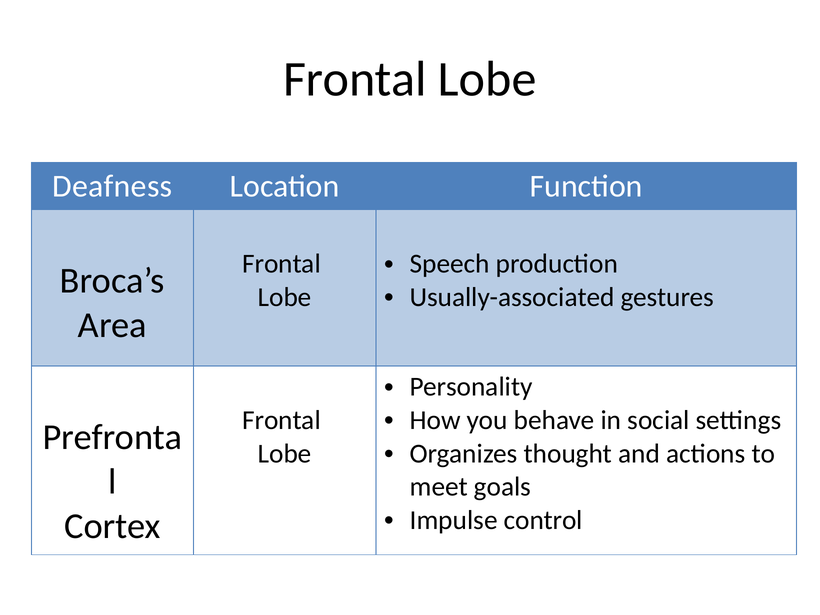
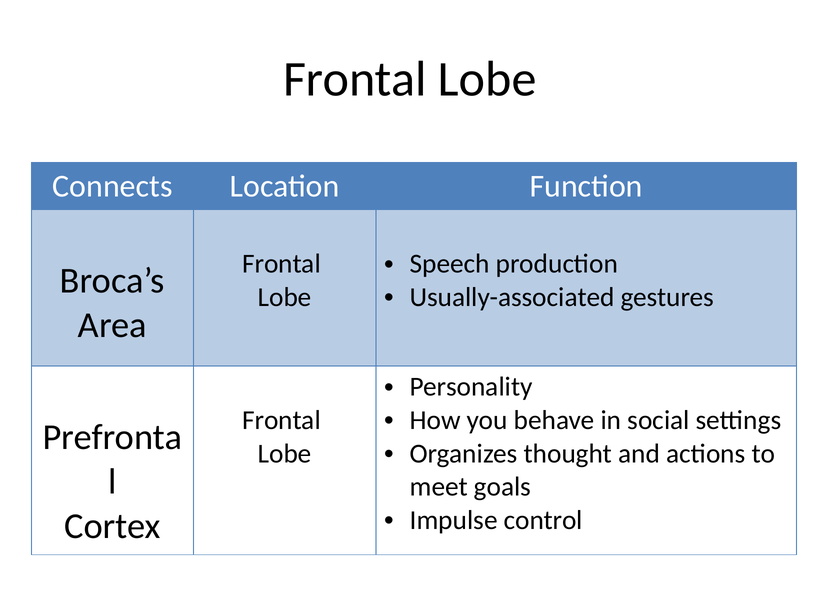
Deafness: Deafness -> Connects
